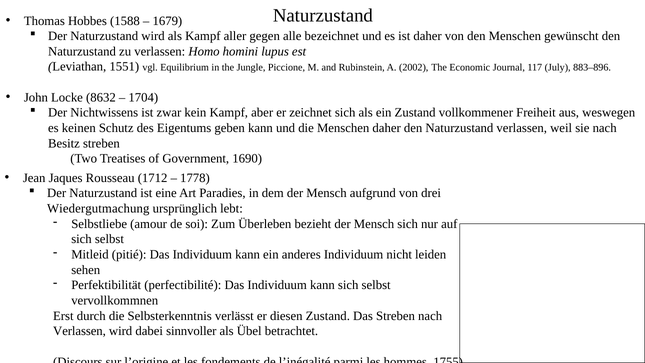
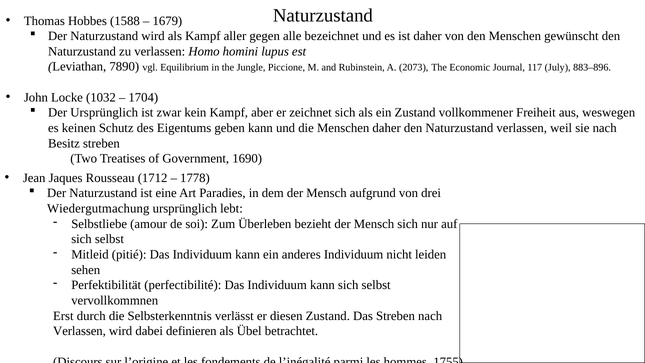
1551: 1551 -> 7890
2002: 2002 -> 2073
8632: 8632 -> 1032
Der Nichtwissens: Nichtwissens -> Ursprünglich
sinnvoller: sinnvoller -> definieren
